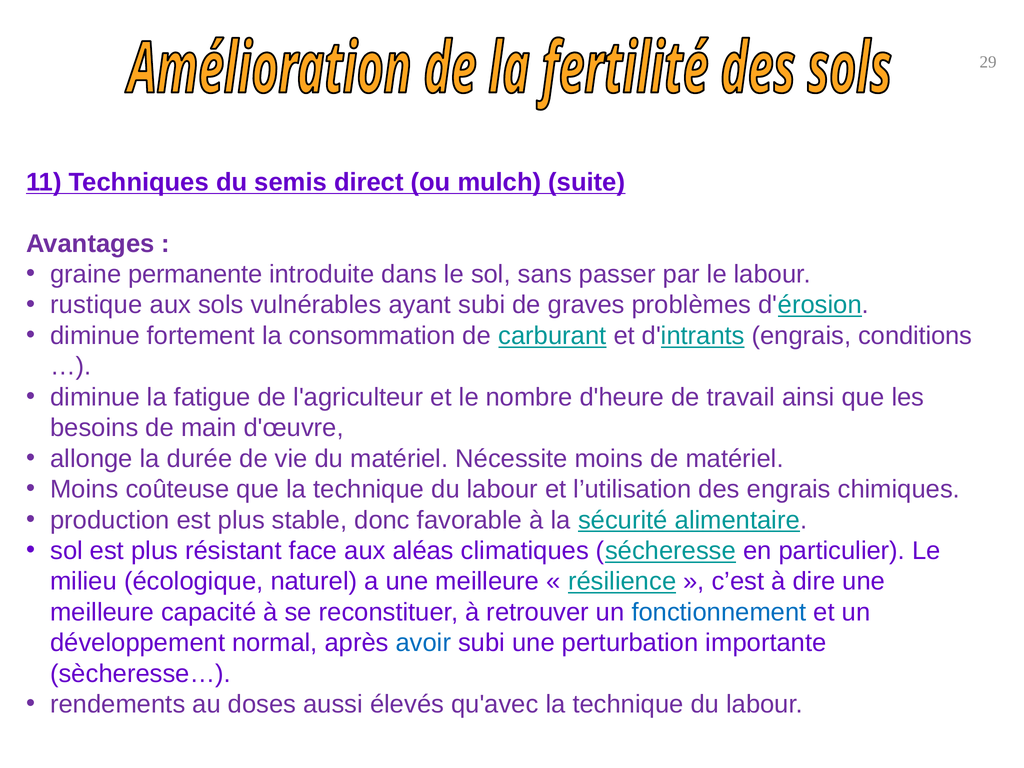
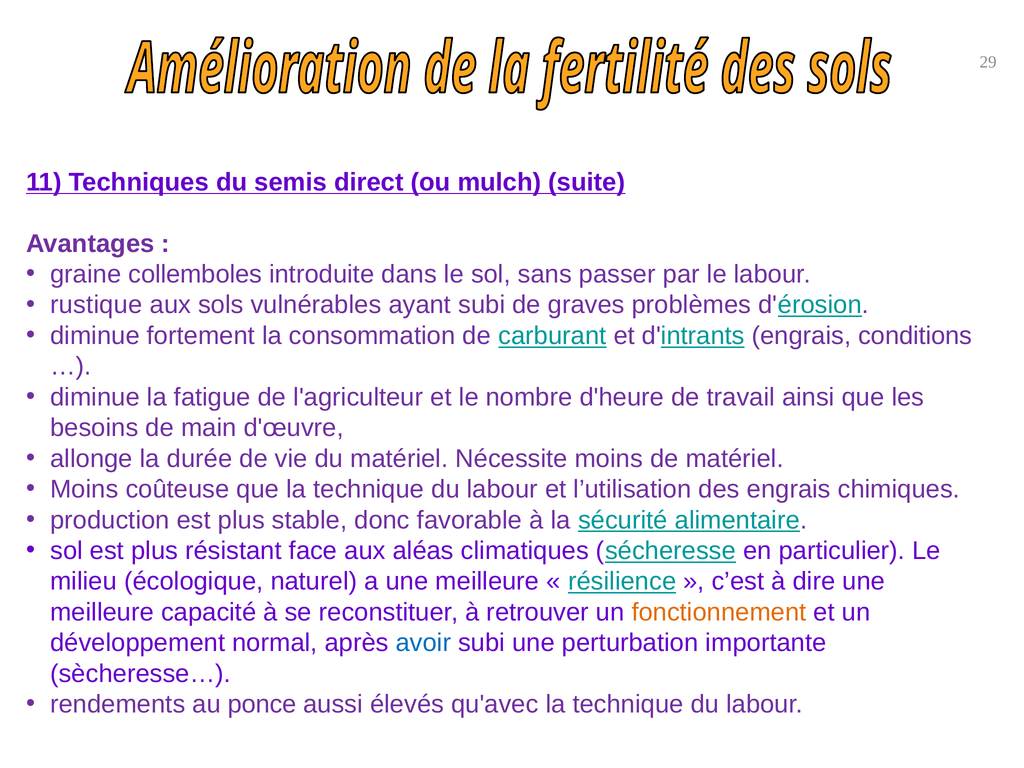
permanente: permanente -> collemboles
fonctionnement colour: blue -> orange
doses: doses -> ponce
